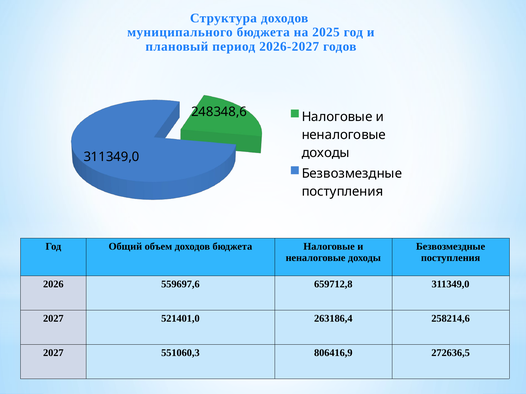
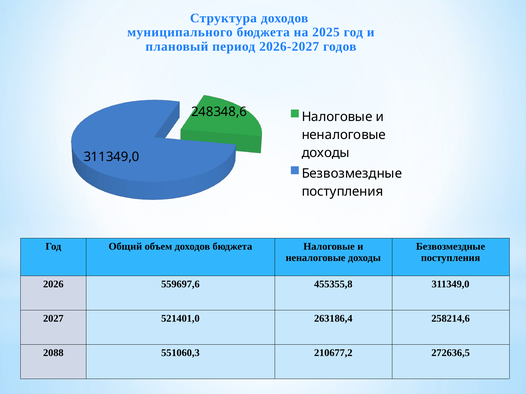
659712,8: 659712,8 -> 455355,8
2027 at (53, 353): 2027 -> 2088
806416,9: 806416,9 -> 210677,2
